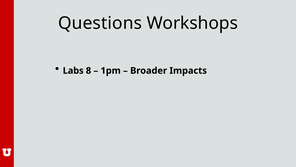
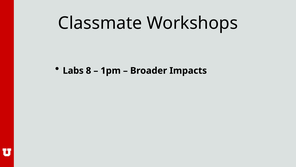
Questions: Questions -> Classmate
